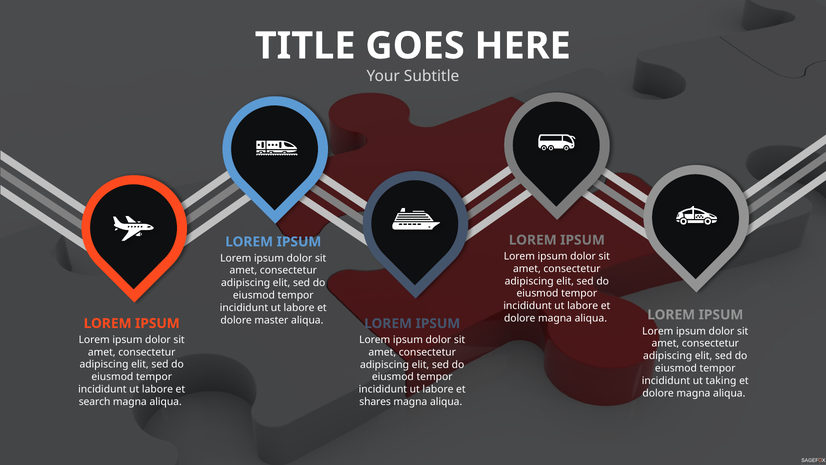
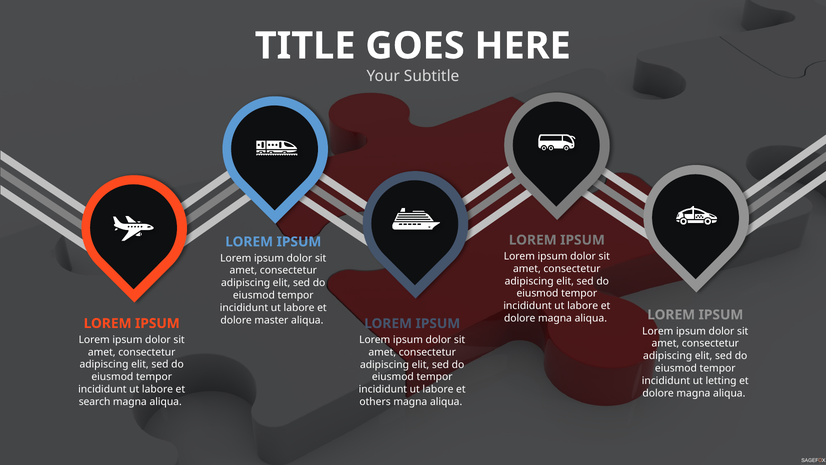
taking: taking -> letting
shares: shares -> others
